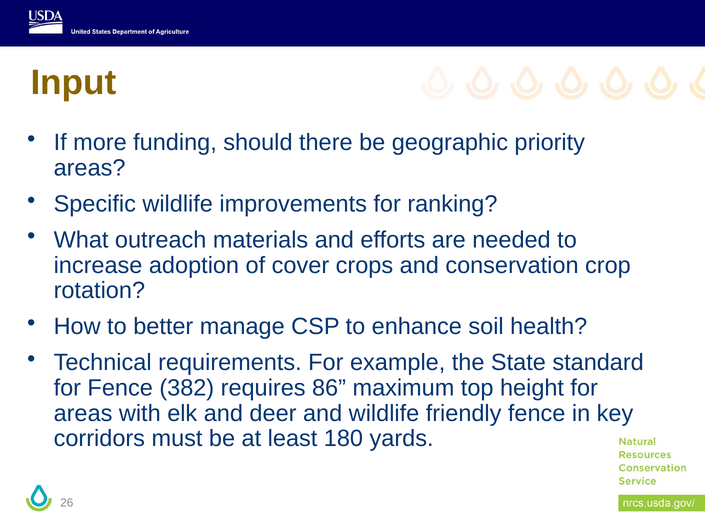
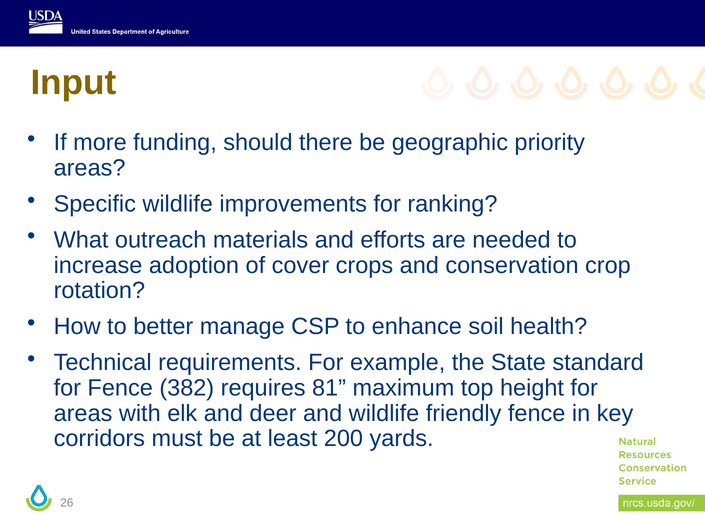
86: 86 -> 81
180: 180 -> 200
